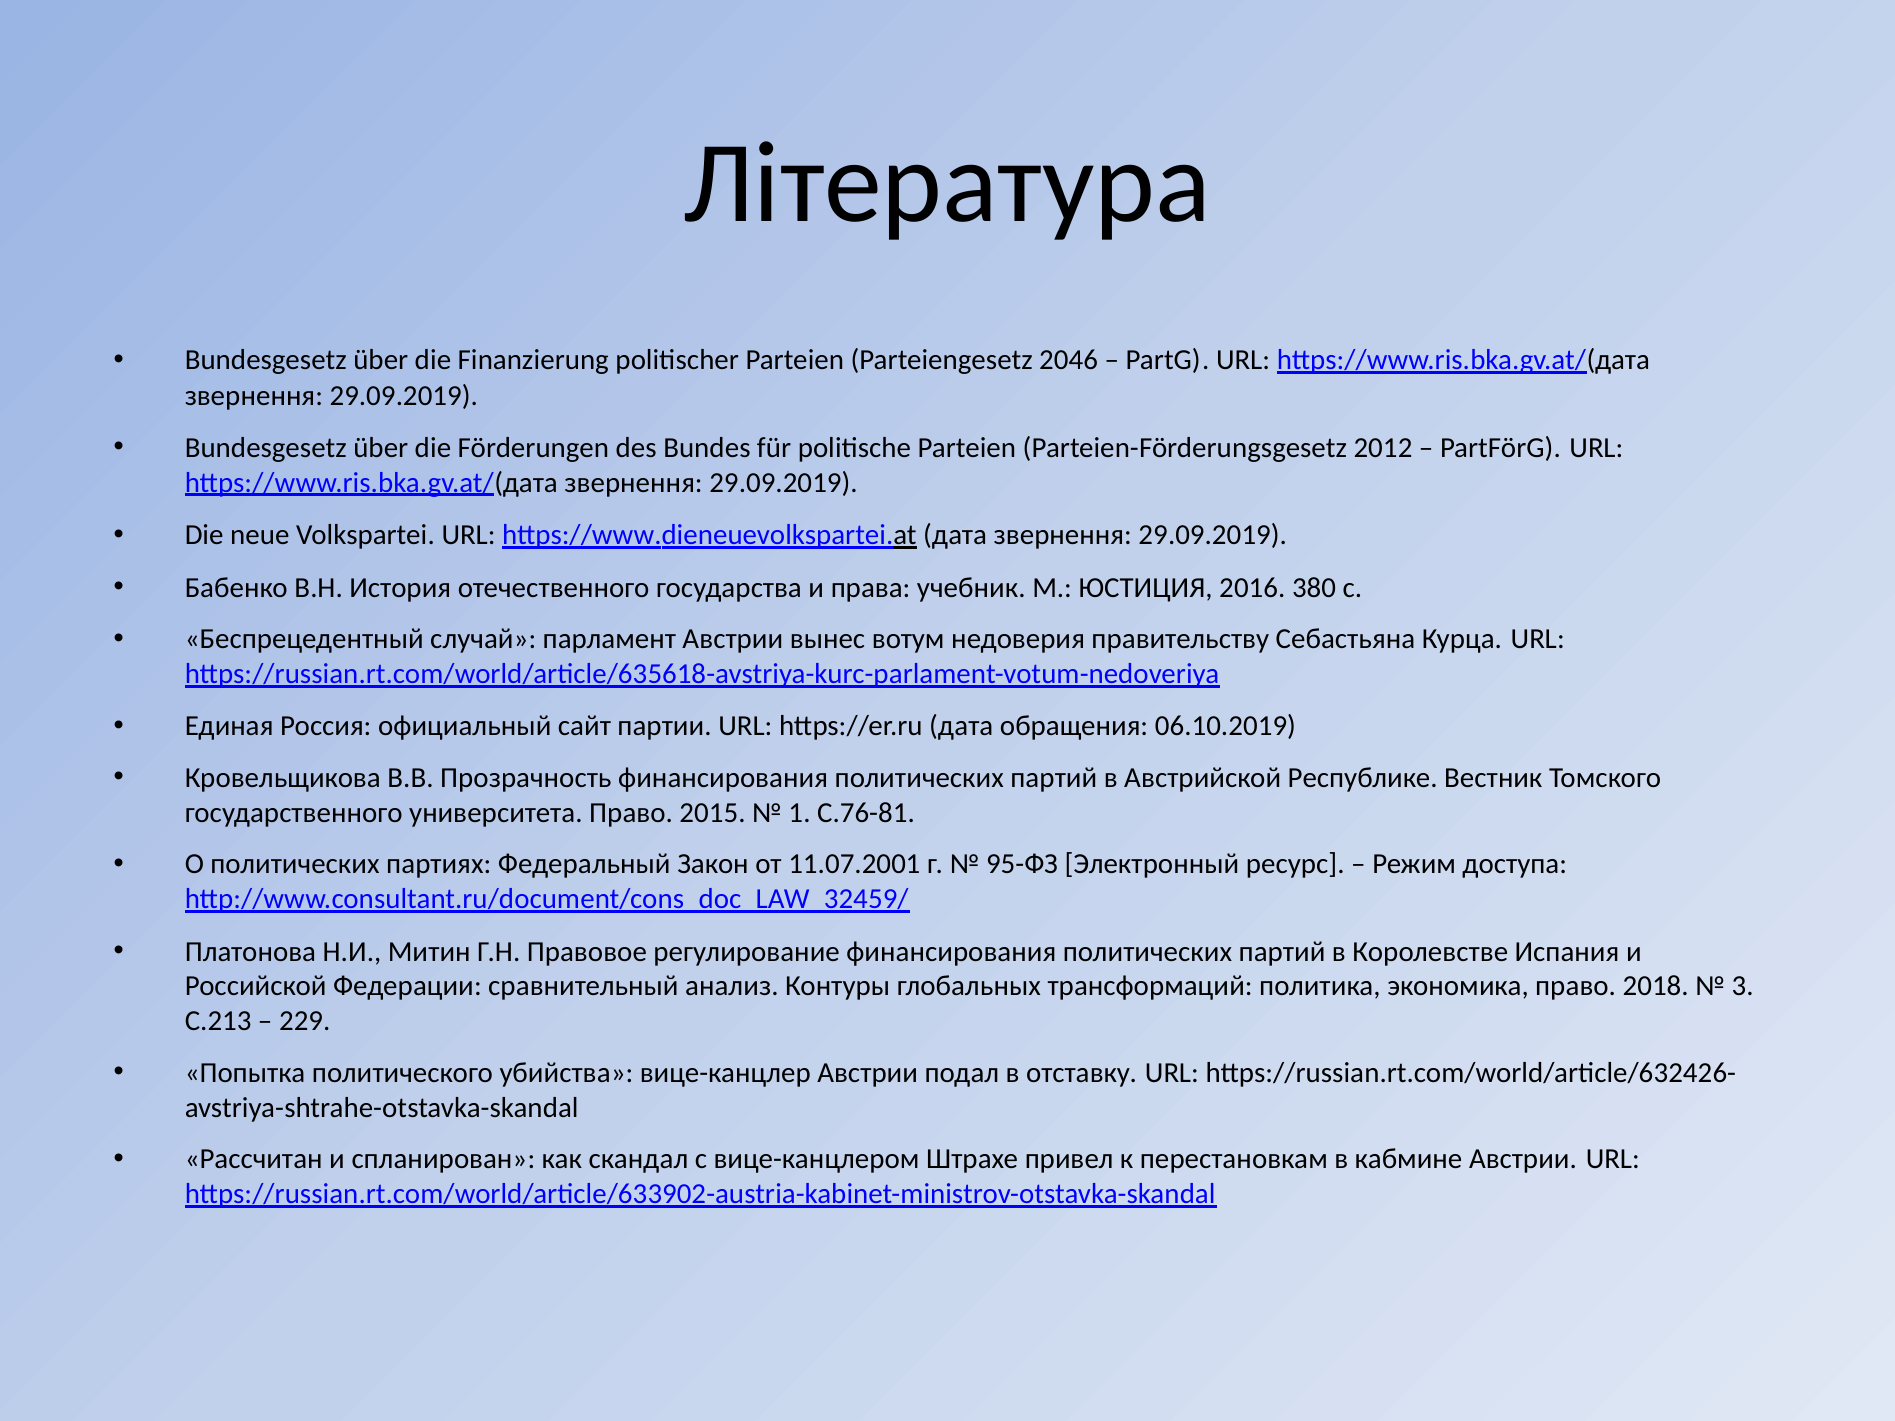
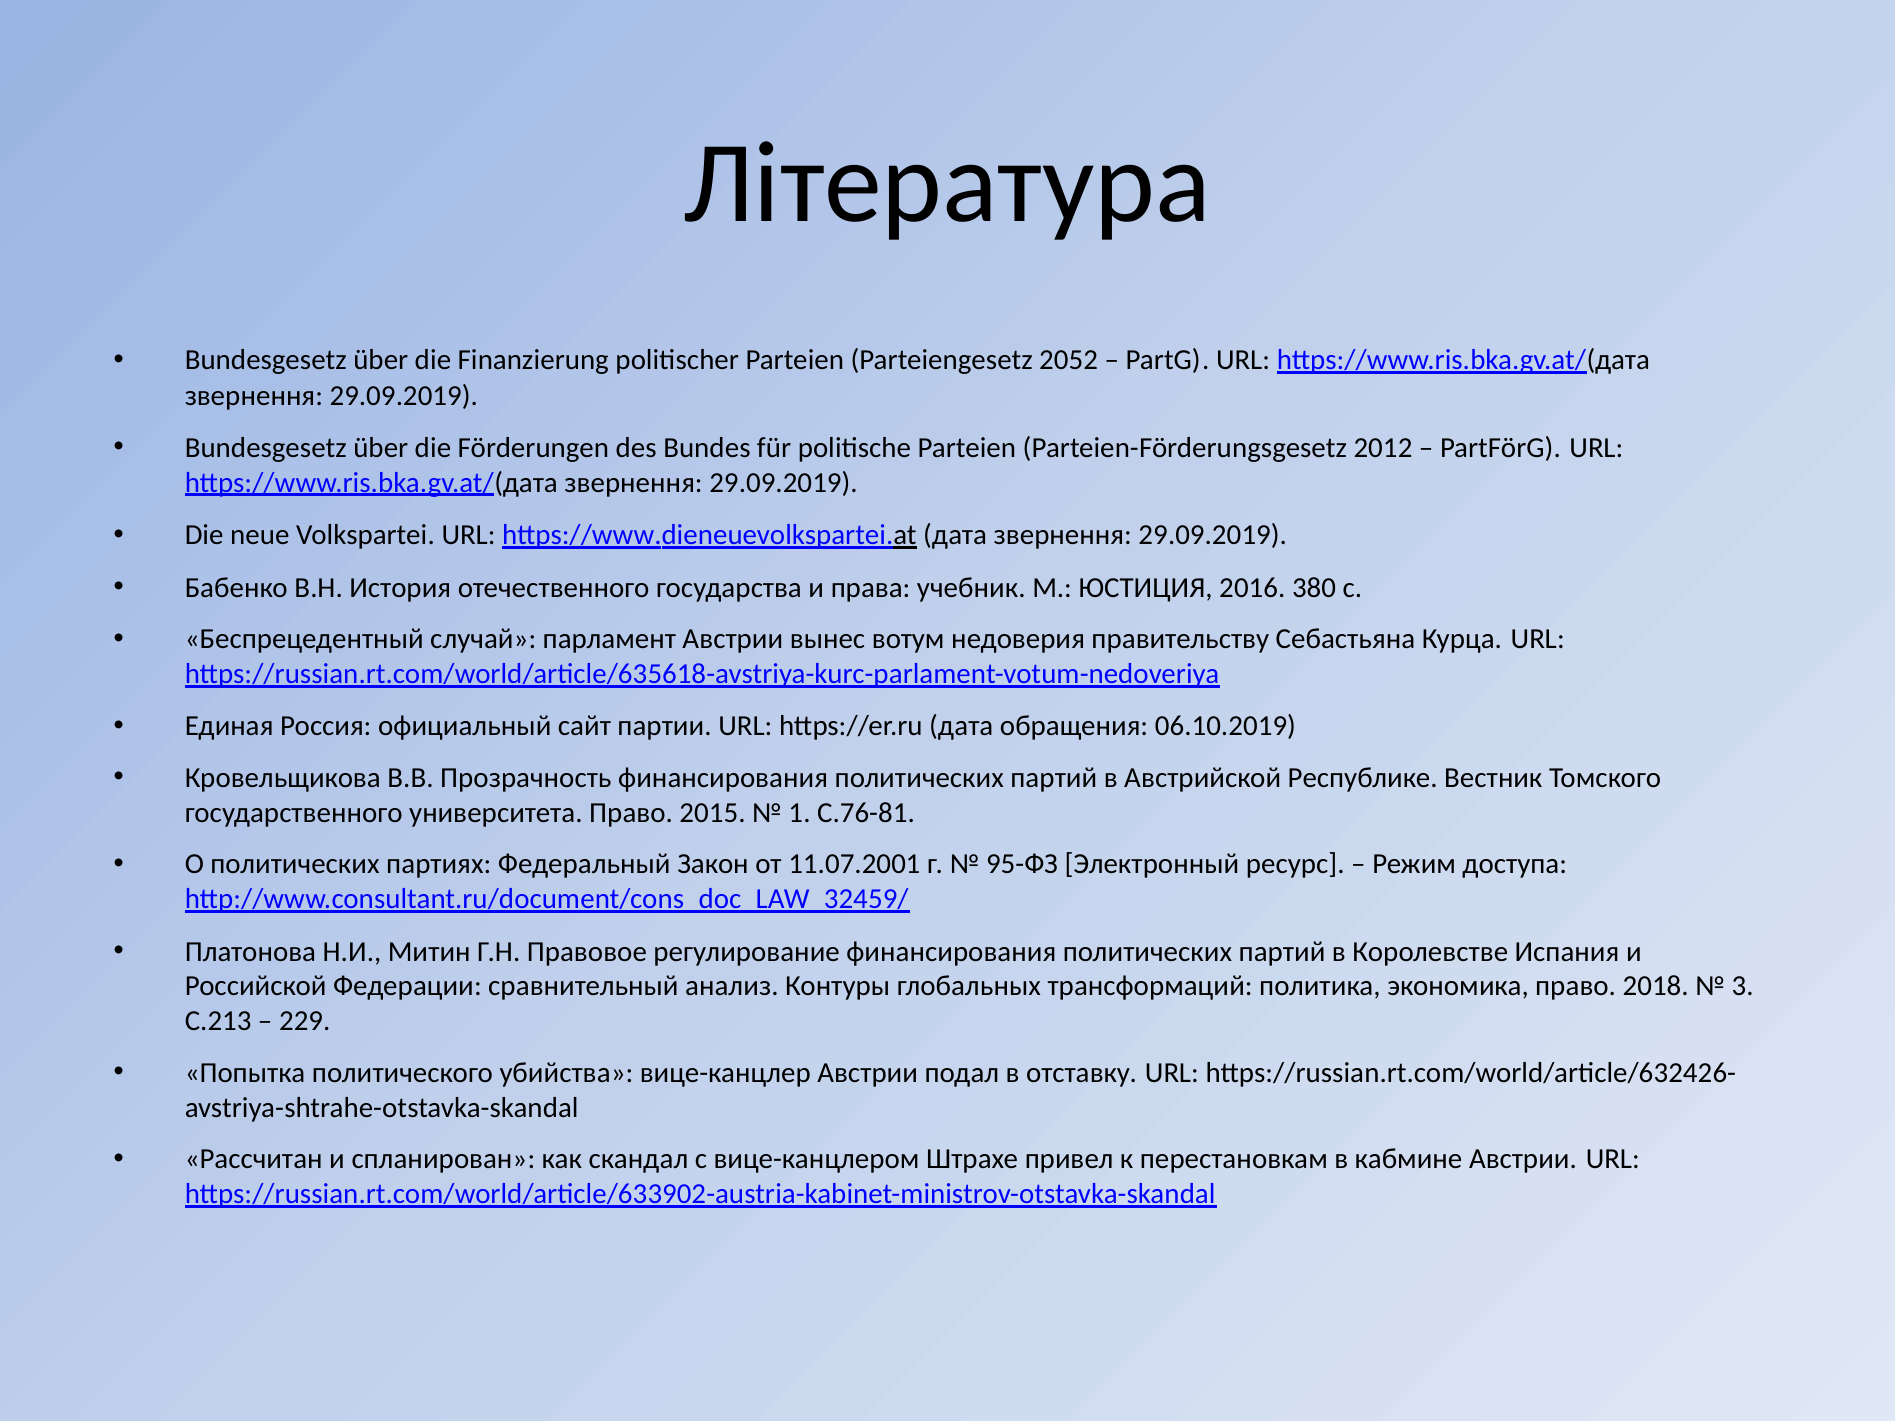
2046: 2046 -> 2052
